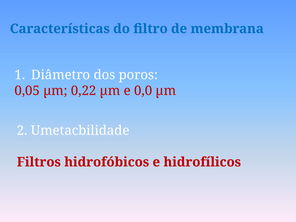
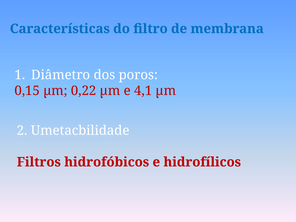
0,05: 0,05 -> 0,15
0,0: 0,0 -> 4,1
